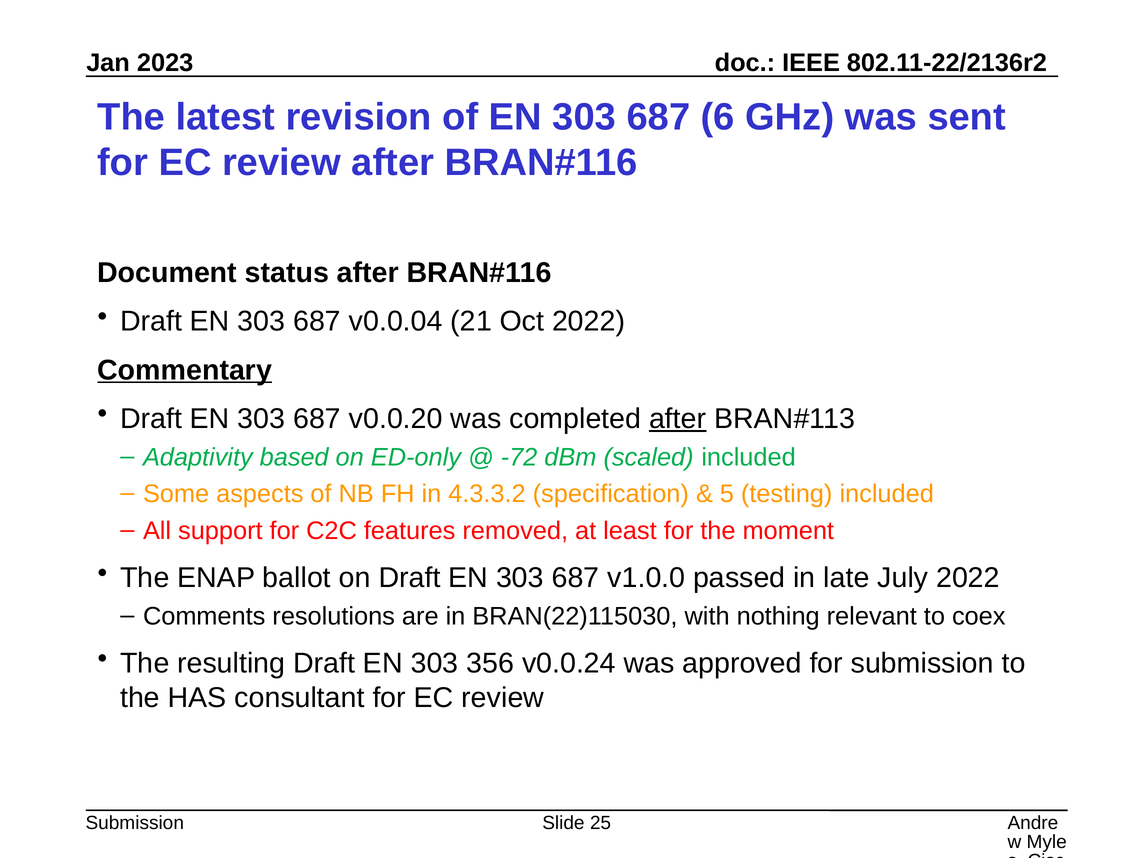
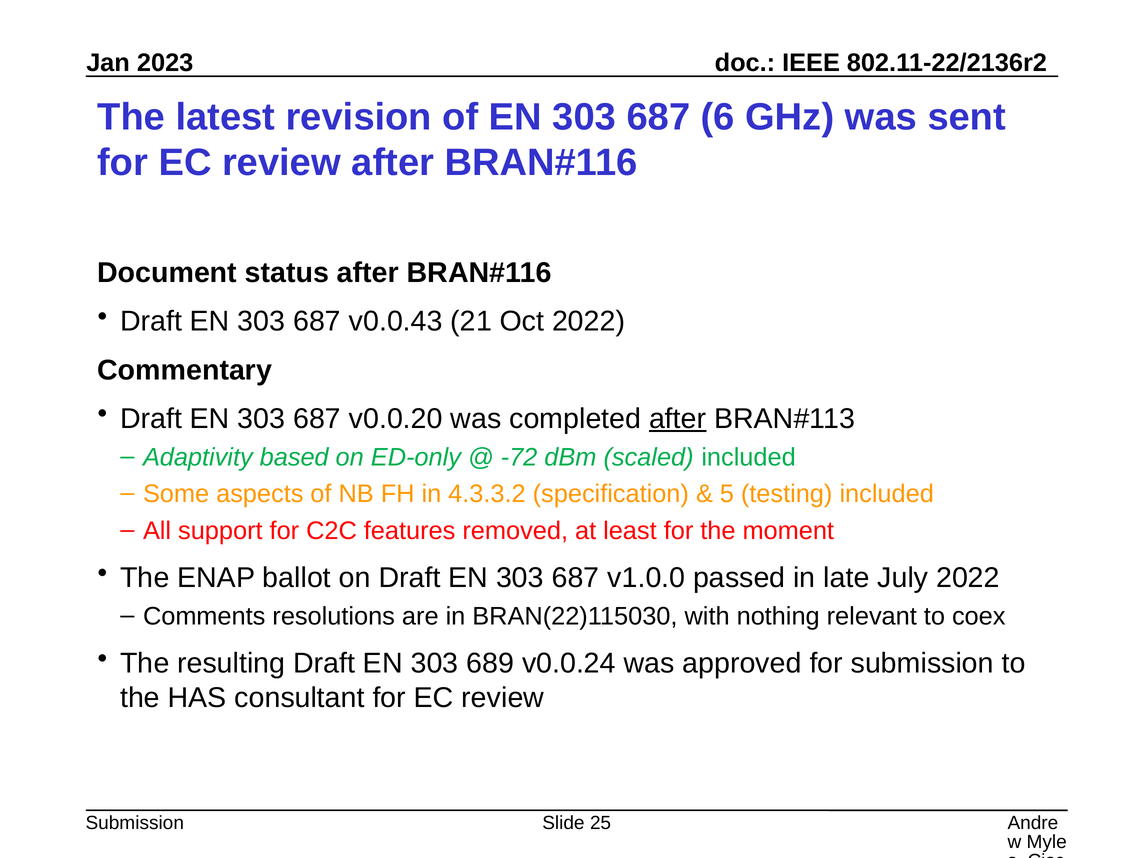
v0.0.04: v0.0.04 -> v0.0.43
Commentary underline: present -> none
356: 356 -> 689
